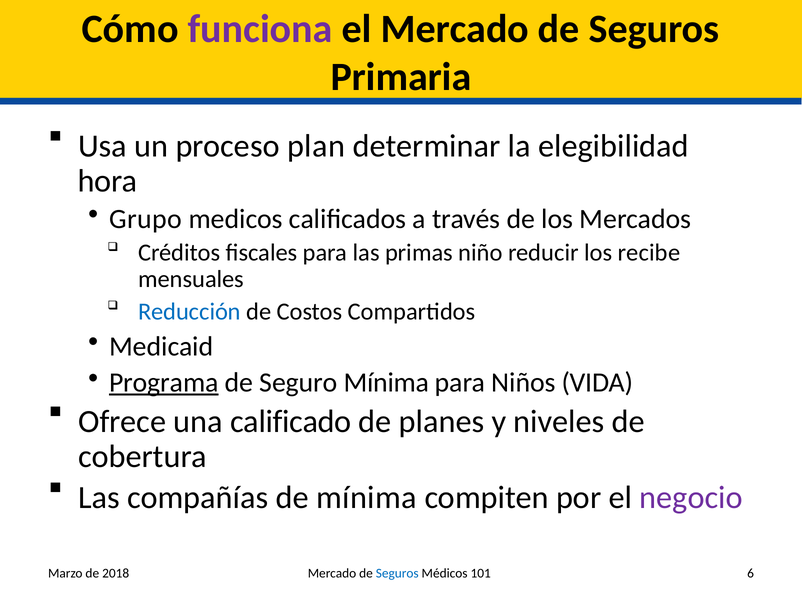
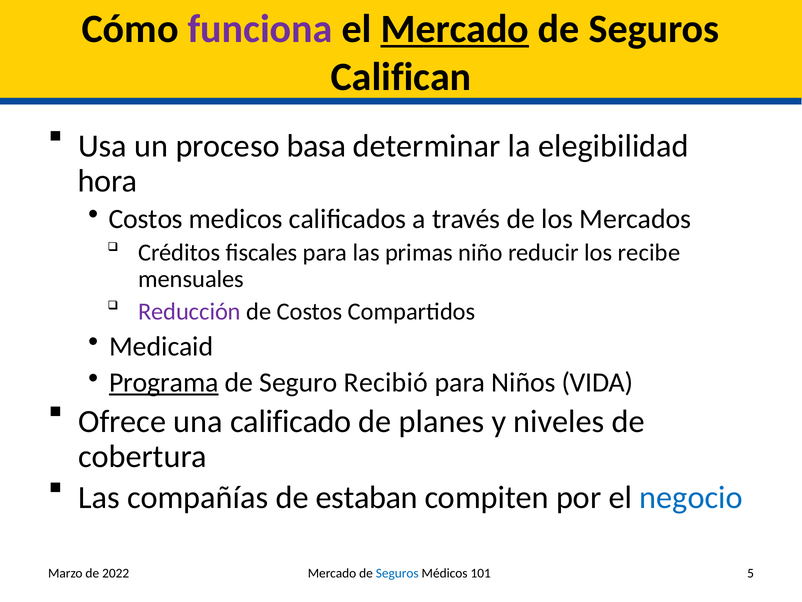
Mercado at (455, 29) underline: none -> present
Primaria: Primaria -> Califican
plan: plan -> basa
Grupo at (146, 219): Grupo -> Costos
Reducción colour: blue -> purple
Seguro Mínima: Mínima -> Recibió
de mínima: mínima -> estaban
negocio colour: purple -> blue
2018: 2018 -> 2022
6: 6 -> 5
